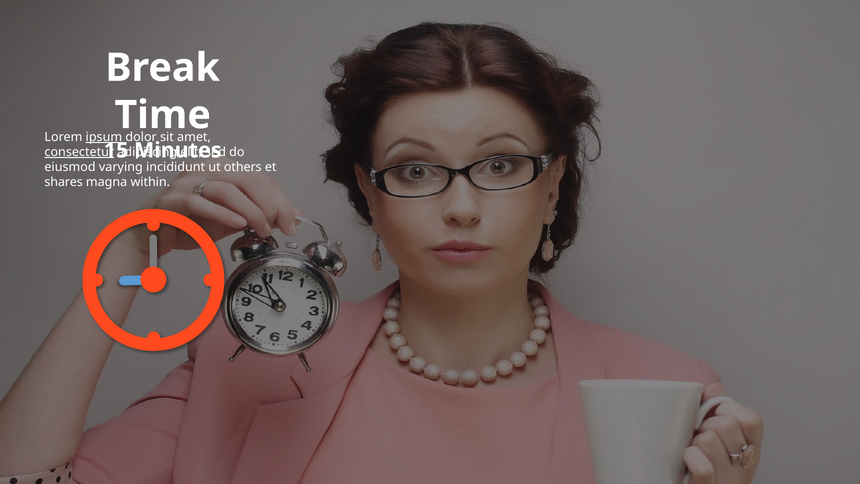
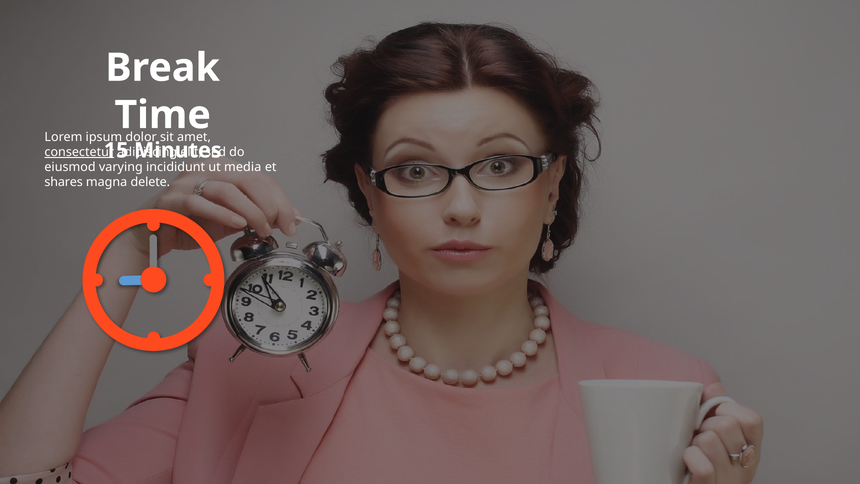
ipsum underline: present -> none
others: others -> media
within: within -> delete
